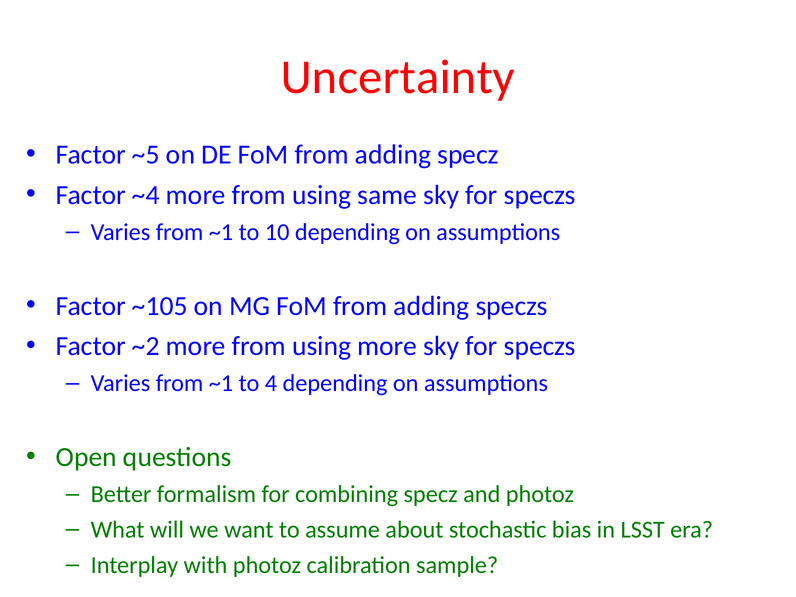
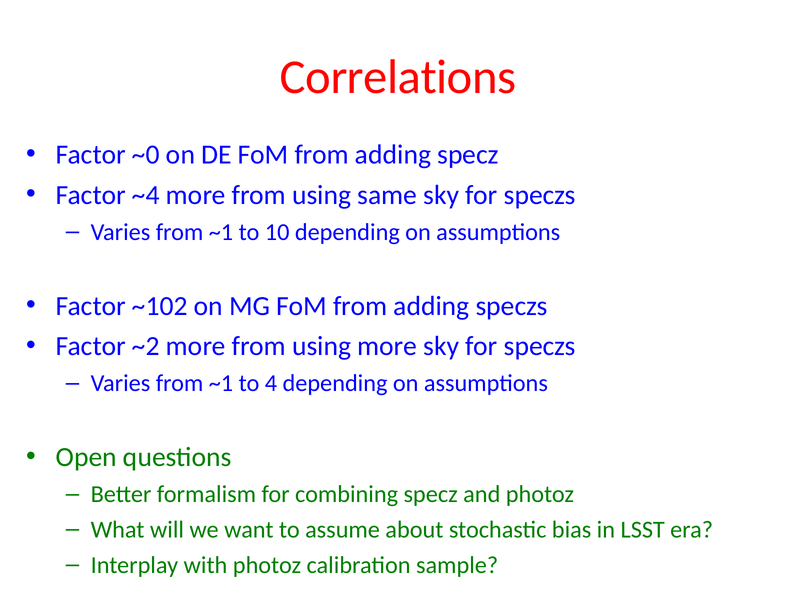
Uncertainty: Uncertainty -> Correlations
~5: ~5 -> ~0
~105: ~105 -> ~102
